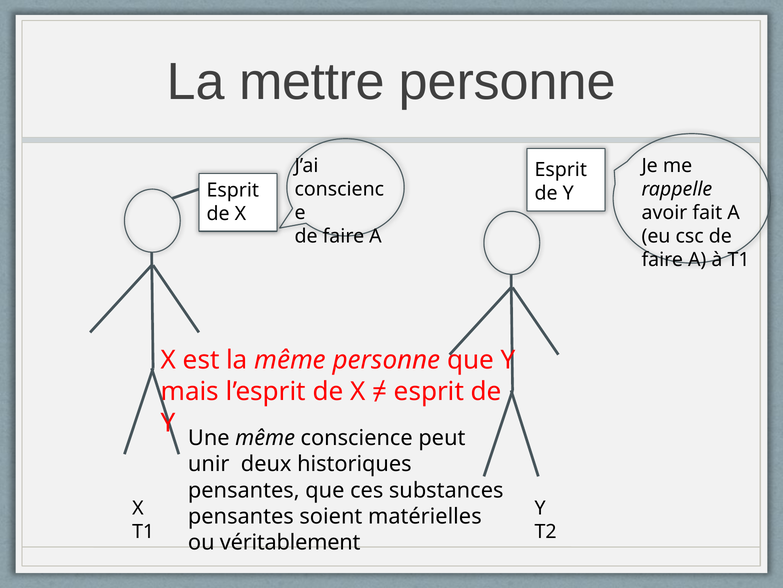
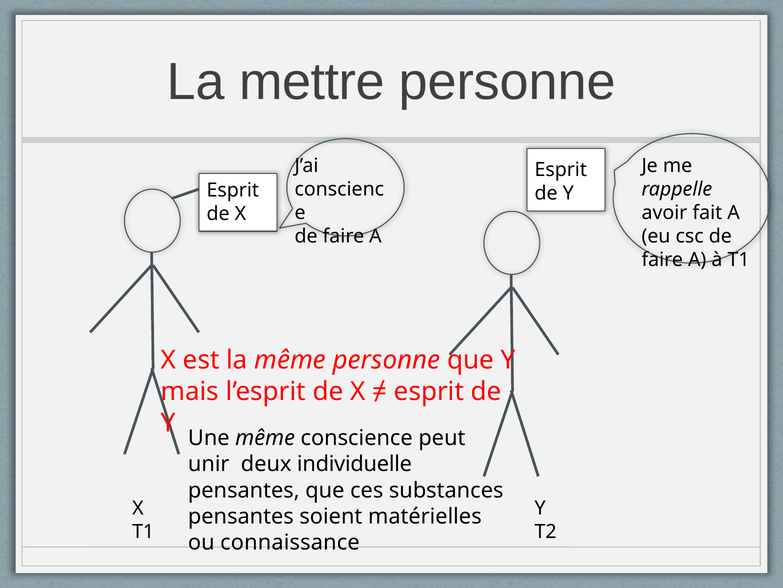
historiques: historiques -> individuelle
véritablement: véritablement -> connaissance
